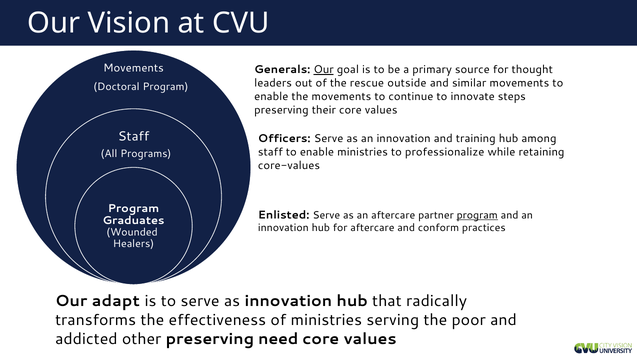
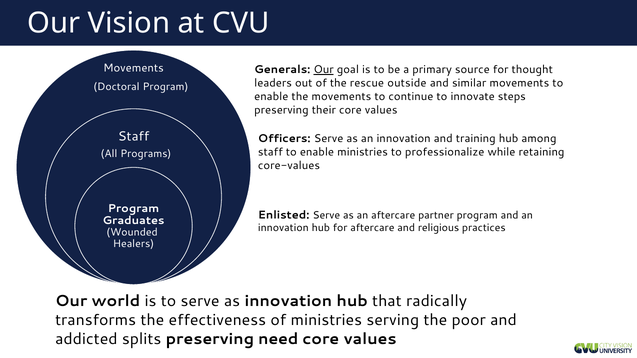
program at (477, 215) underline: present -> none
conform: conform -> religious
adapt: adapt -> world
other: other -> splits
